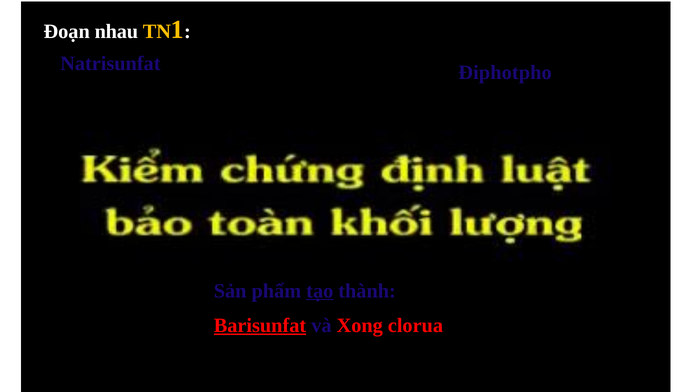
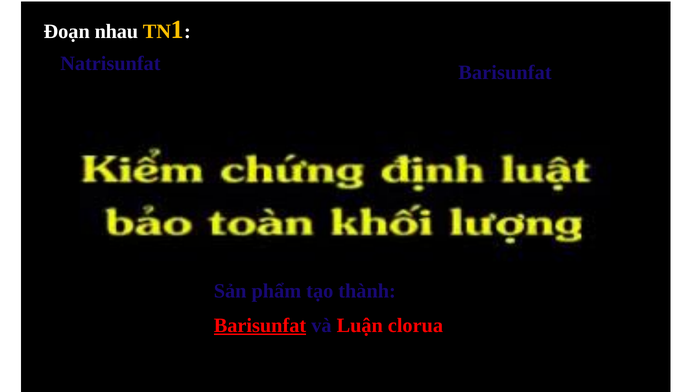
Natrisunfat Điphotpho: Điphotpho -> Barisunfat
tạo underline: present -> none
Xong: Xong -> Luận
